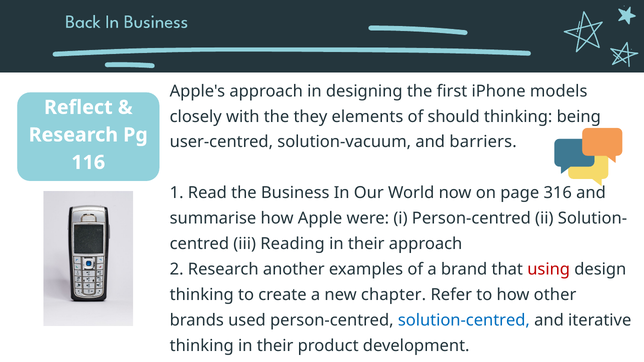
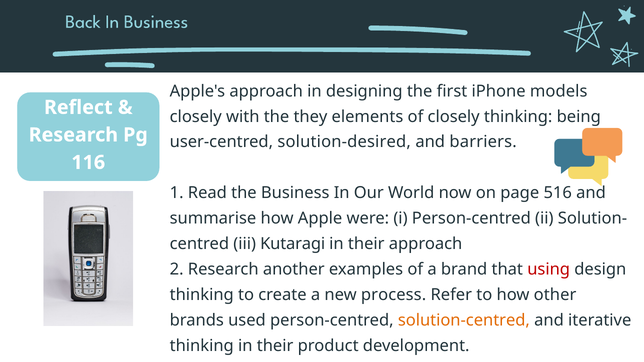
of should: should -> closely
solution-vacuum: solution-vacuum -> solution-desired
316: 316 -> 516
Reading: Reading -> Kutaragi
chapter: chapter -> process
solution-centred colour: blue -> orange
